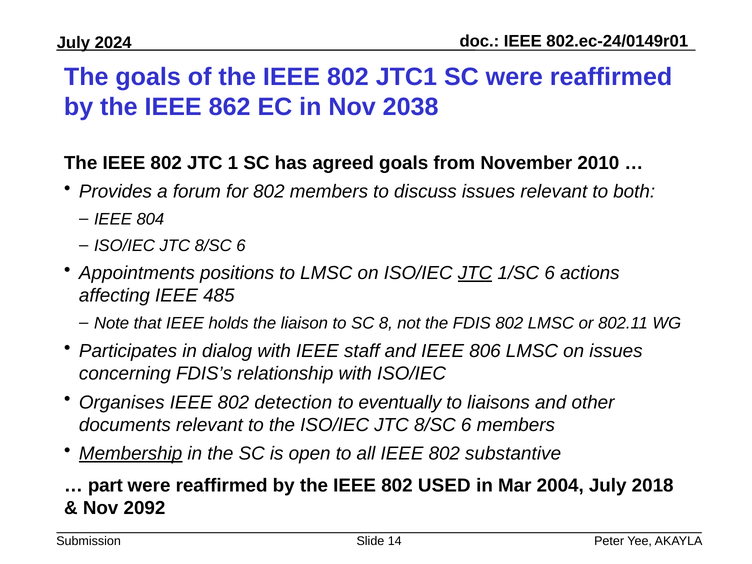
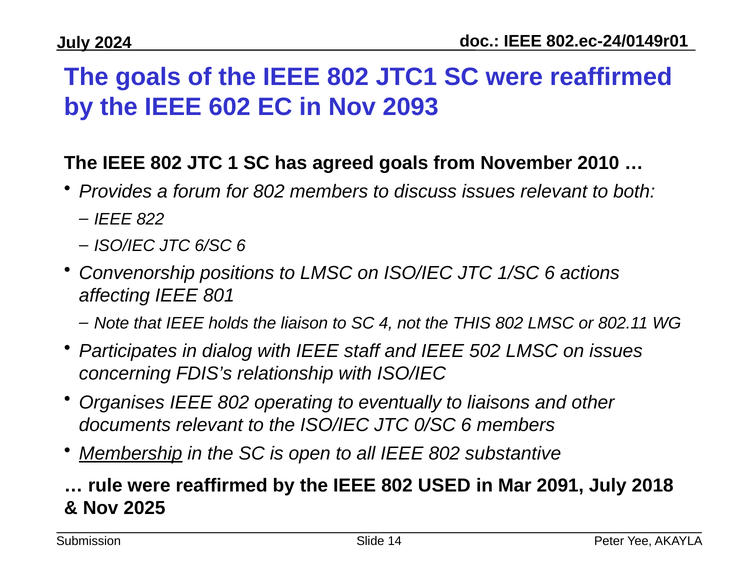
862: 862 -> 602
2038: 2038 -> 2093
804: 804 -> 822
8/SC at (213, 245): 8/SC -> 6/SC
Appointments: Appointments -> Convenorship
JTC at (475, 273) underline: present -> none
485: 485 -> 801
8: 8 -> 4
FDIS: FDIS -> THIS
806: 806 -> 502
detection: detection -> operating
the ISO/IEC JTC 8/SC: 8/SC -> 0/SC
part: part -> rule
2004: 2004 -> 2091
2092: 2092 -> 2025
